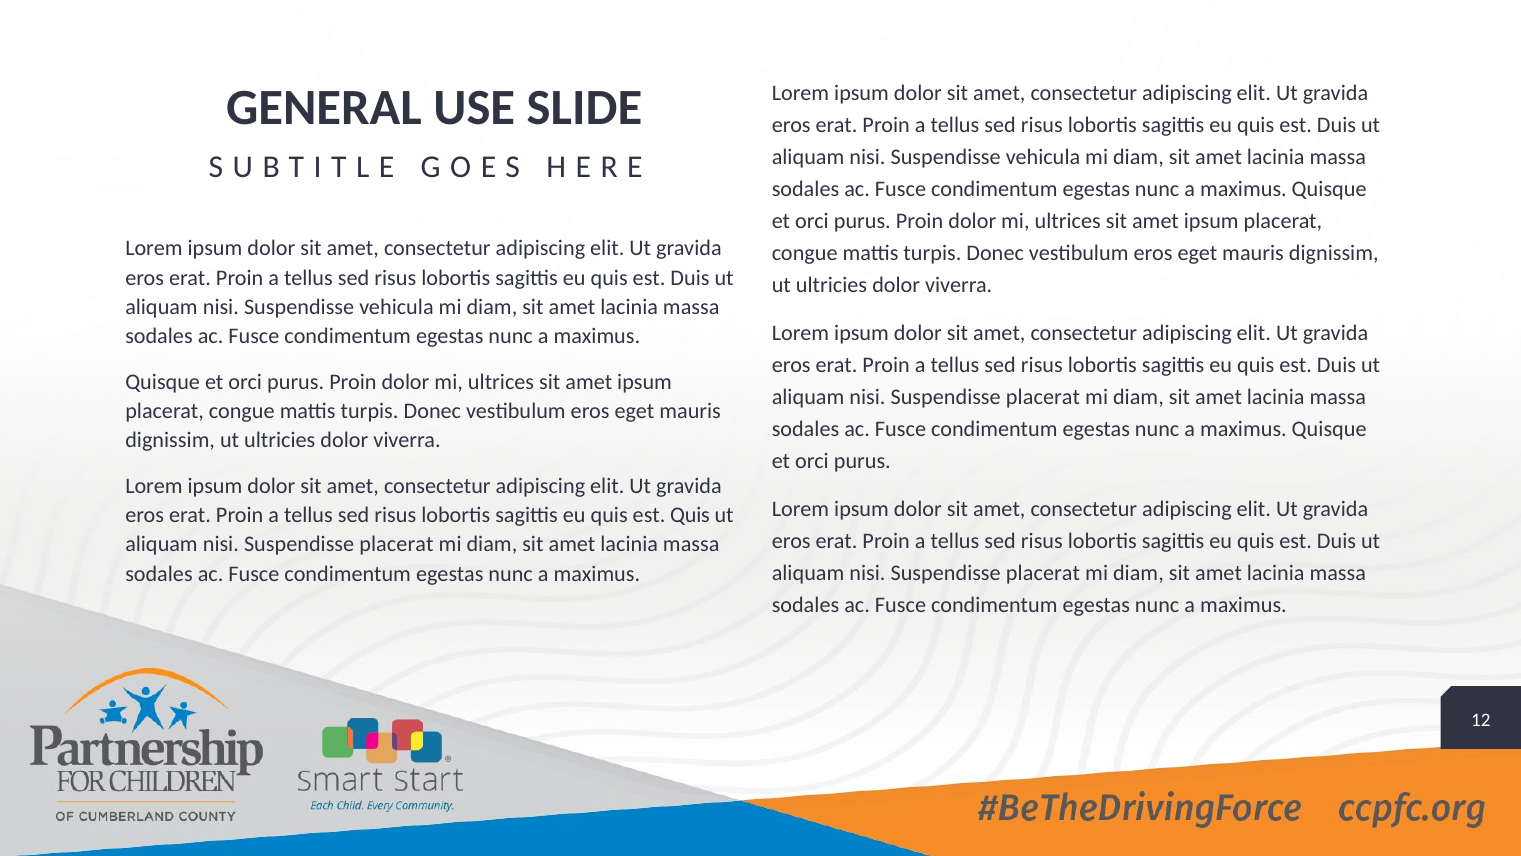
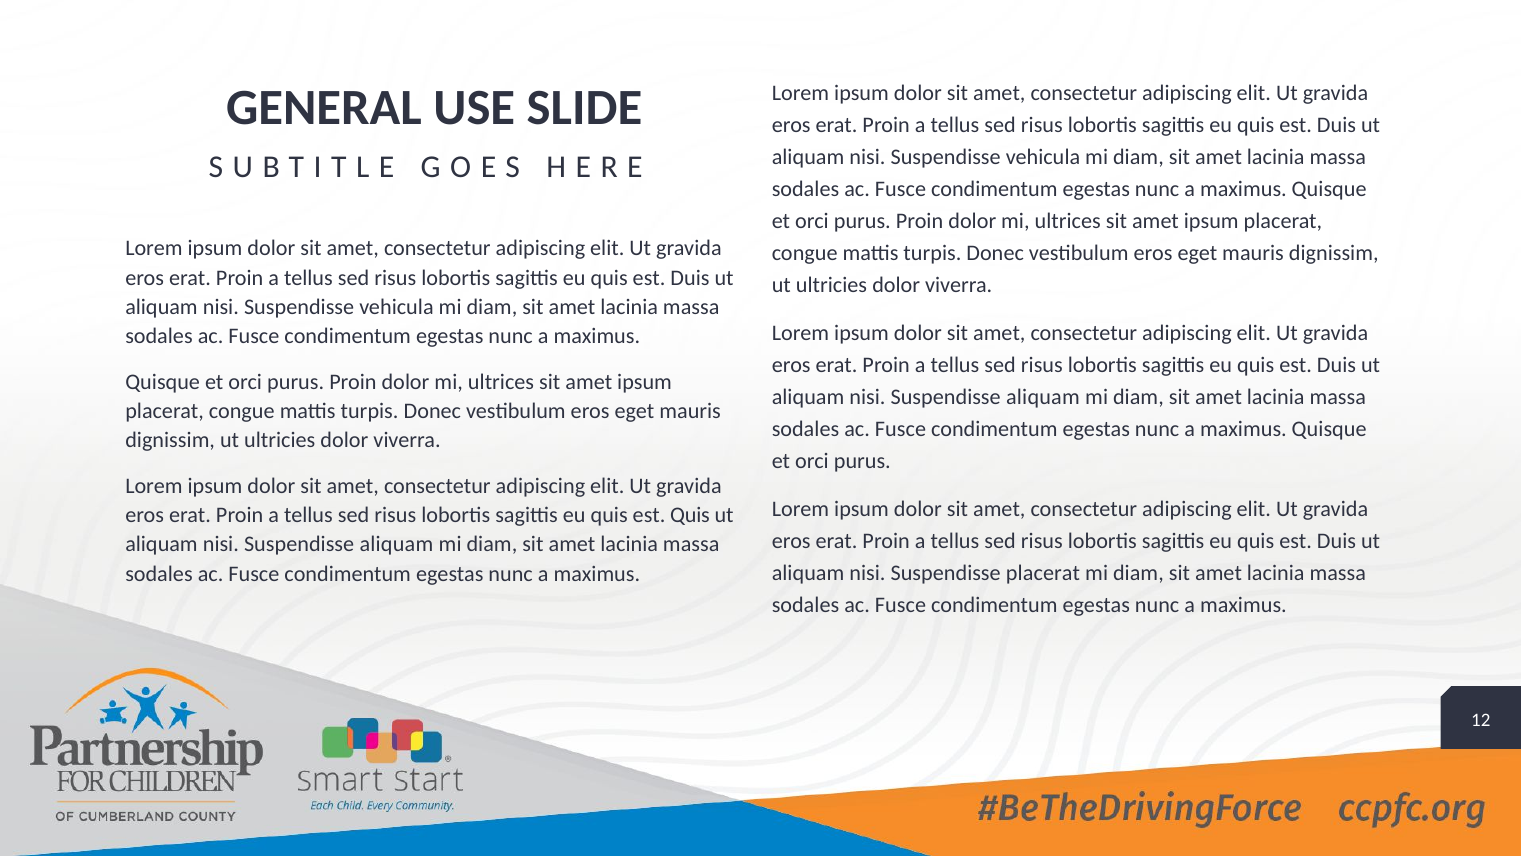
placerat at (1043, 397): placerat -> aliquam
placerat at (396, 544): placerat -> aliquam
